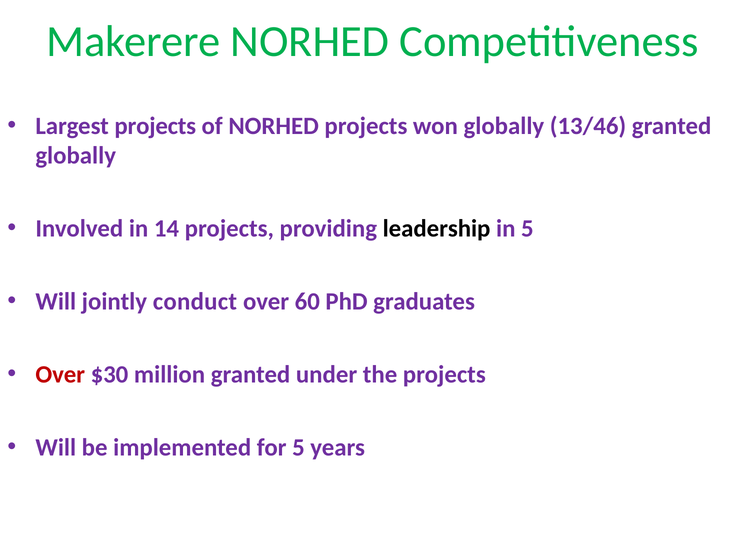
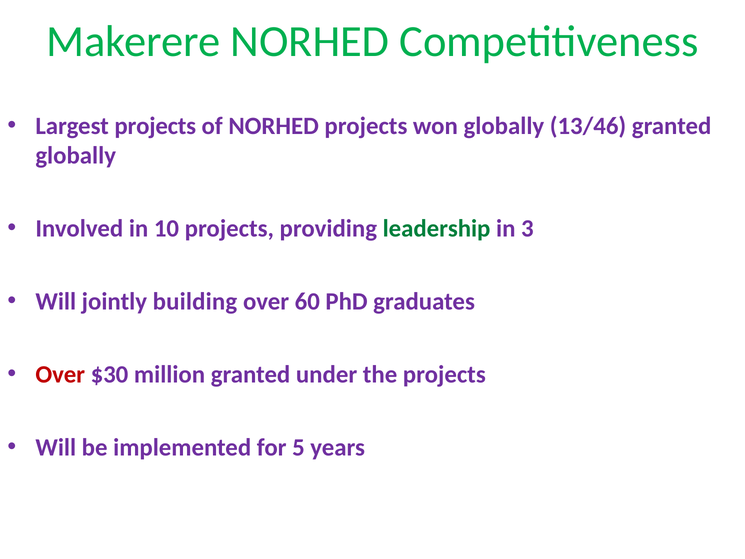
14: 14 -> 10
leadership colour: black -> green
in 5: 5 -> 3
conduct: conduct -> building
